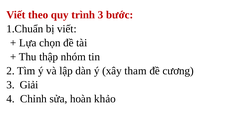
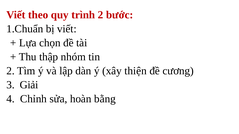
trình 3: 3 -> 2
tham: tham -> thiện
khảo: khảo -> bằng
